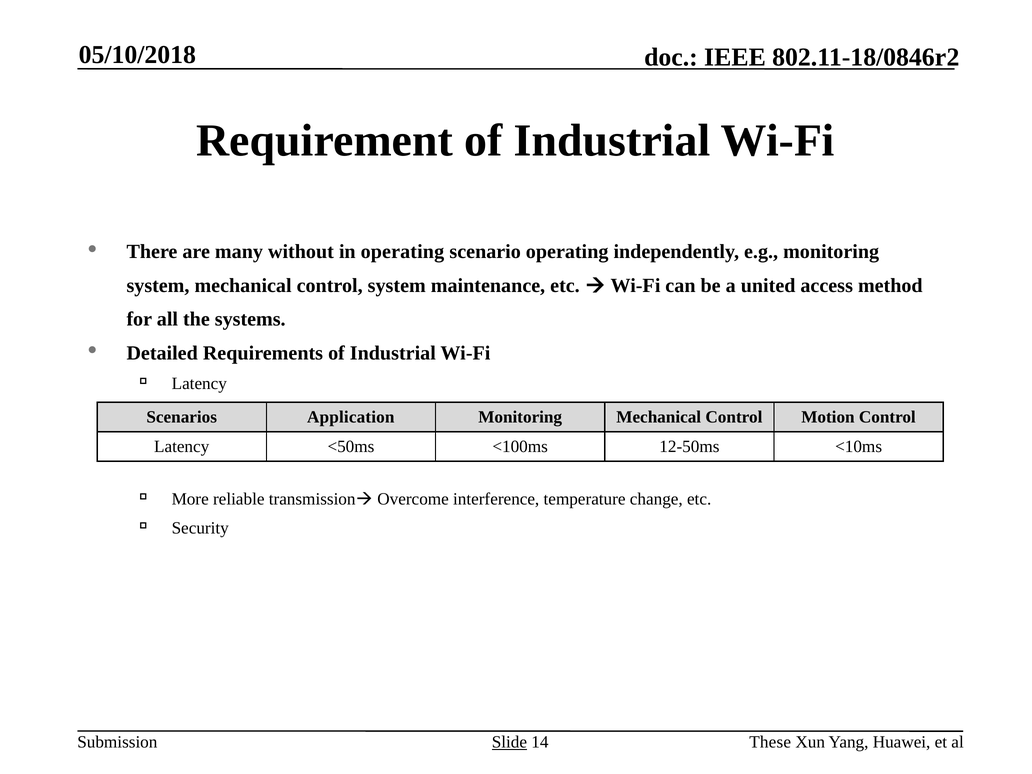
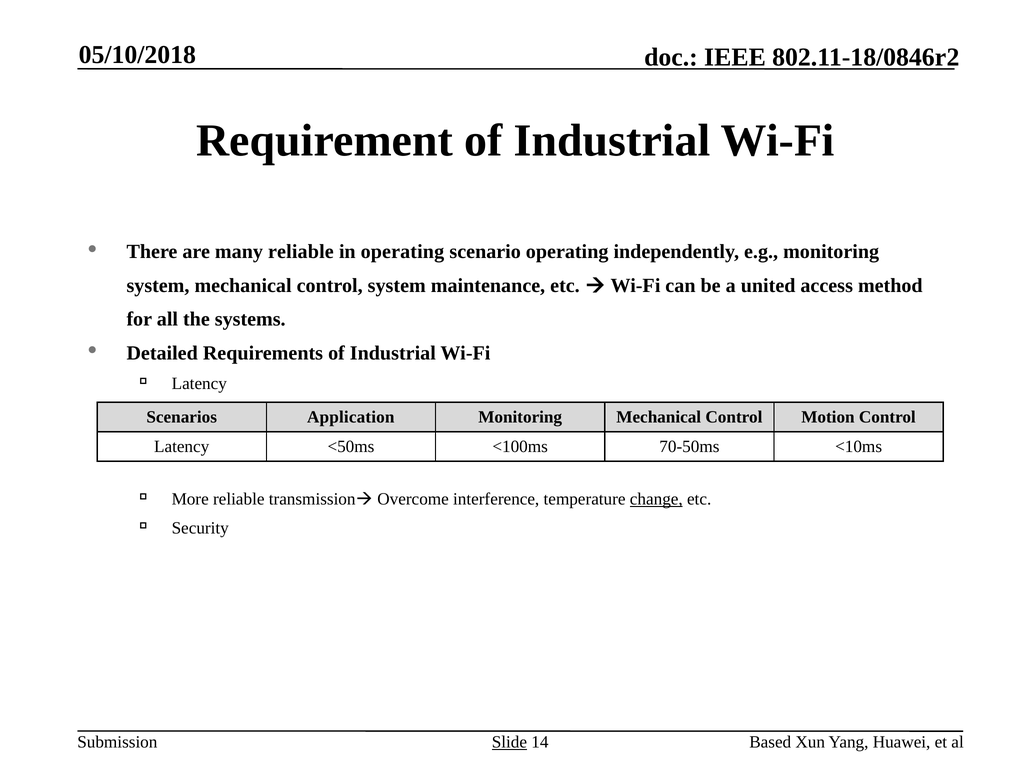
many without: without -> reliable
12-50ms: 12-50ms -> 70-50ms
change underline: none -> present
These: These -> Based
